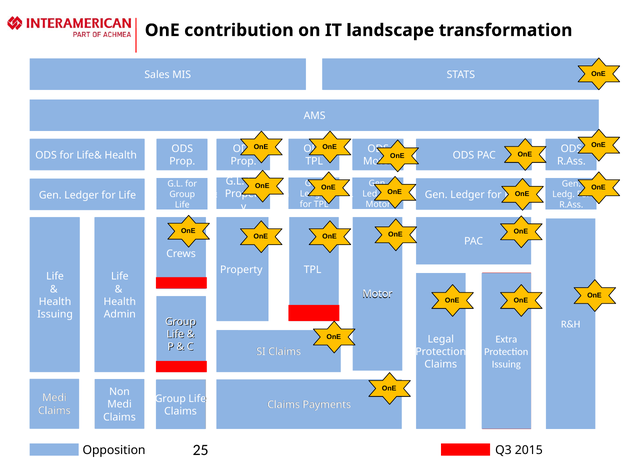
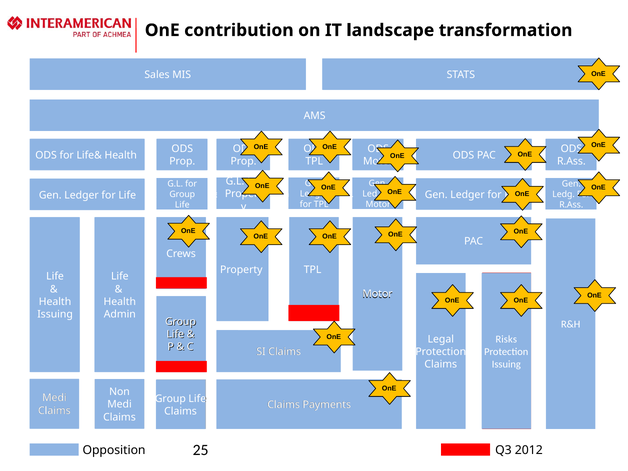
Extra: Extra -> Risks
2015: 2015 -> 2012
